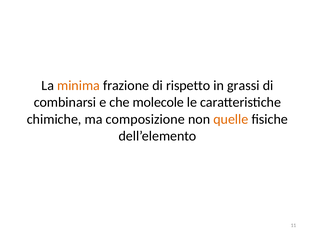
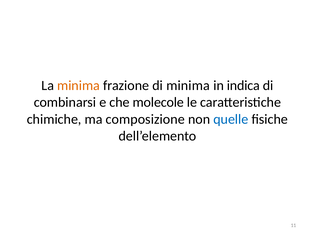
di rispetto: rispetto -> minima
grassi: grassi -> indica
quelle colour: orange -> blue
